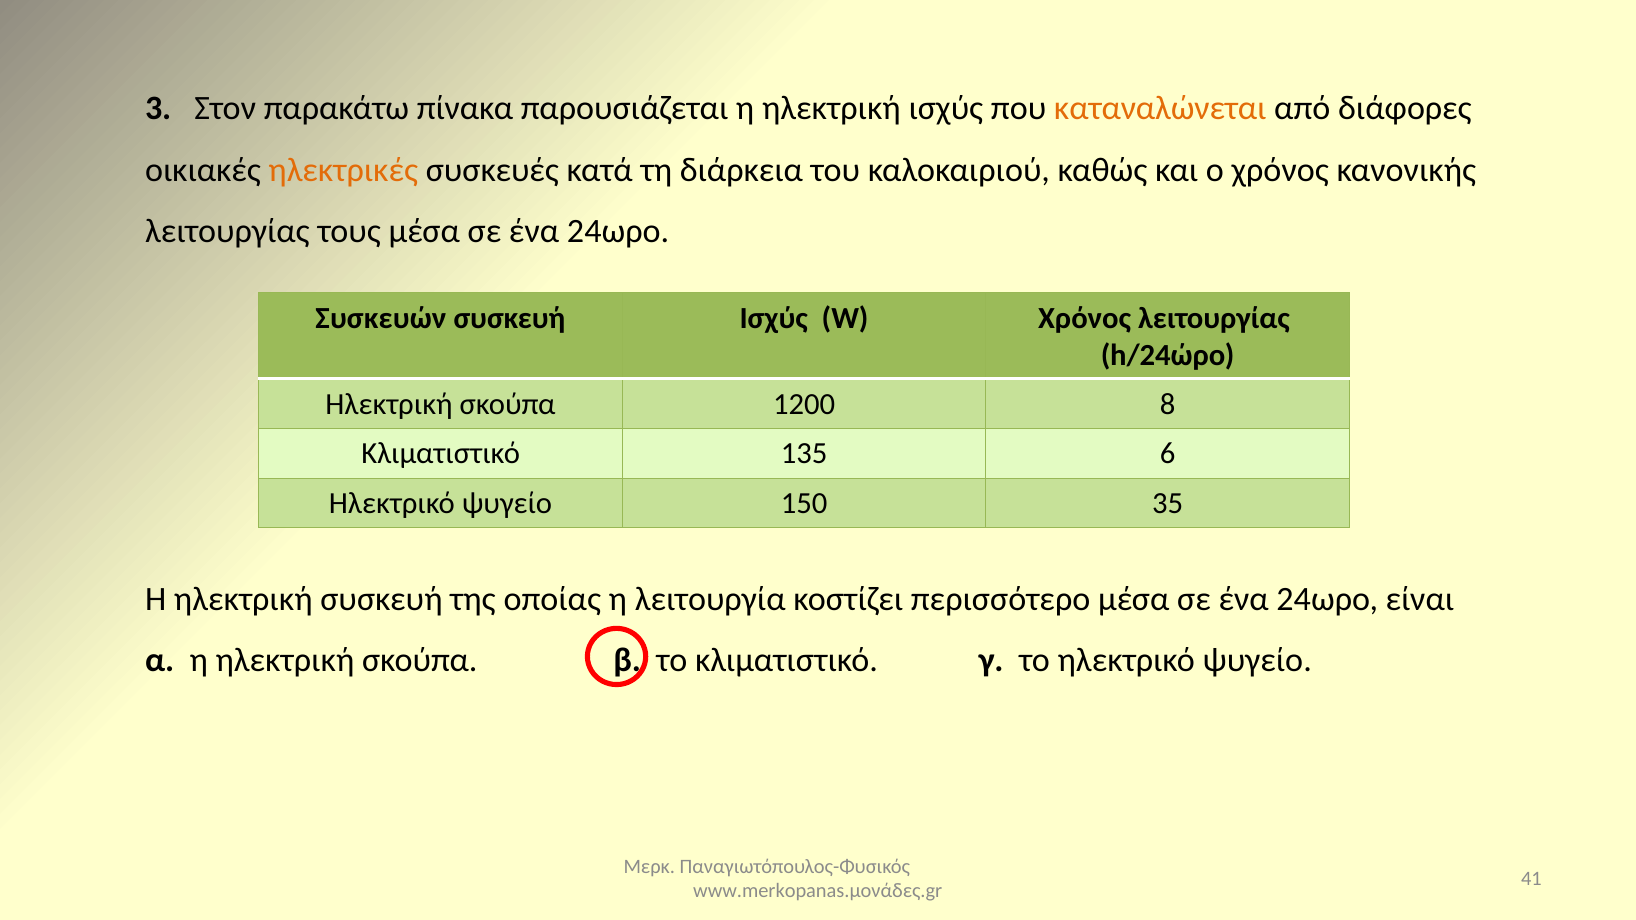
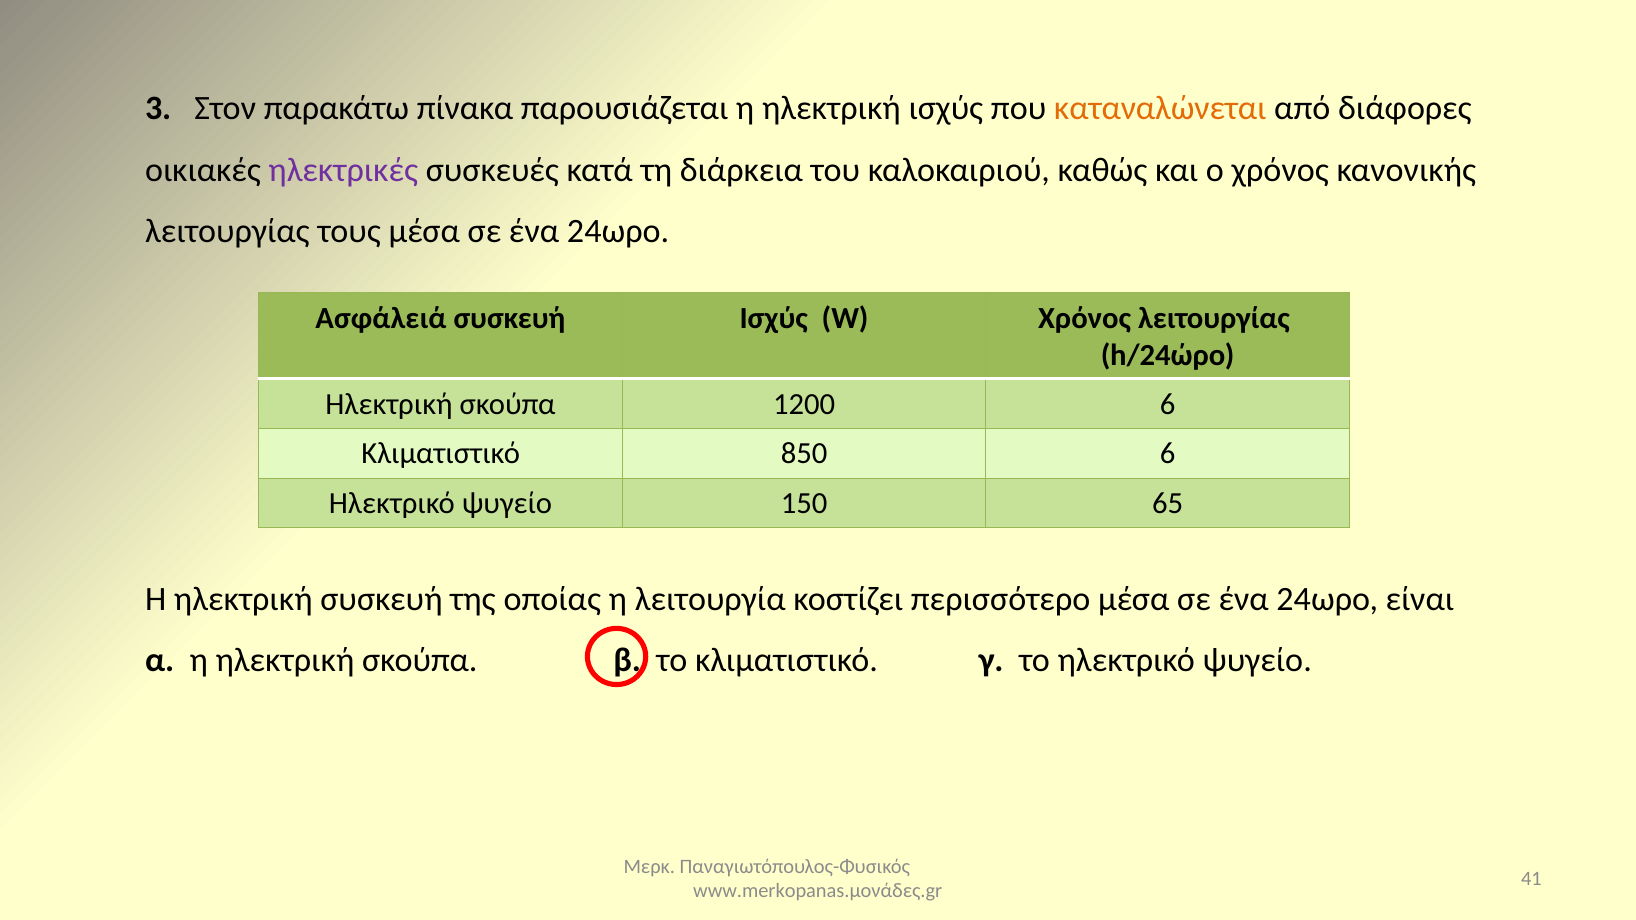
ηλεκτρικές colour: orange -> purple
Συσκευών: Συσκευών -> Ασφάλειά
1200 8: 8 -> 6
135: 135 -> 850
35: 35 -> 65
